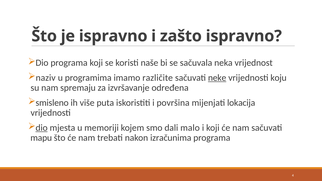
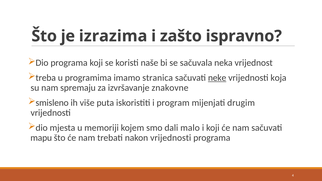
je ispravno: ispravno -> izrazima
naziv: naziv -> treba
različite: različite -> stranica
koju: koju -> koja
određena: određena -> znakovne
površina: površina -> program
lokacija: lokacija -> drugim
dio at (42, 128) underline: present -> none
nakon izračunima: izračunima -> vrijednosti
